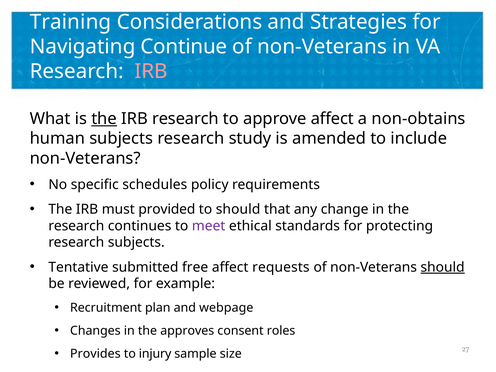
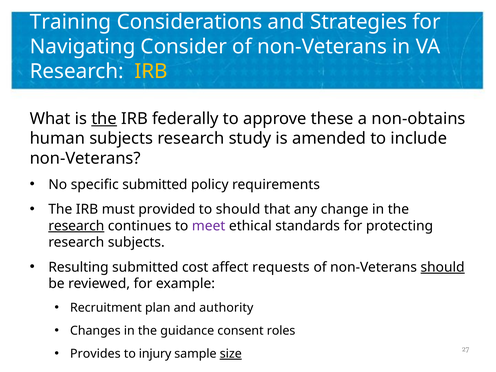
Continue: Continue -> Consider
IRB at (151, 71) colour: pink -> yellow
IRB research: research -> federally
approve affect: affect -> these
specific schedules: schedules -> submitted
research at (76, 226) underline: none -> present
Tentative: Tentative -> Resulting
free: free -> cost
webpage: webpage -> authority
approves: approves -> guidance
size underline: none -> present
